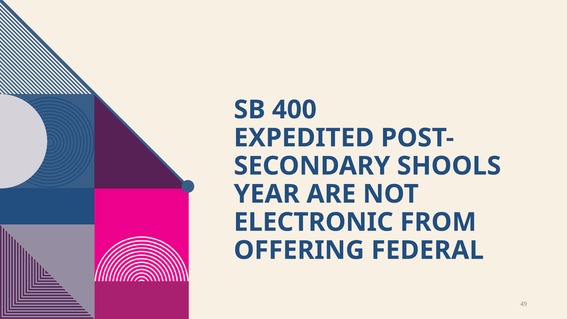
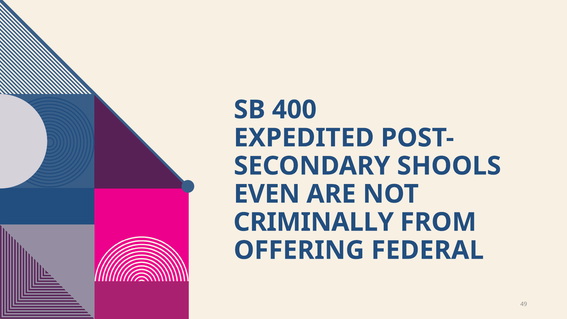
YEAR: YEAR -> EVEN
ELECTRONIC: ELECTRONIC -> CRIMINALLY
